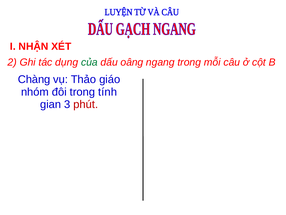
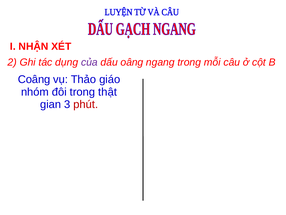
của colour: green -> purple
Chàng: Chàng -> Coâng
tính: tính -> thật
